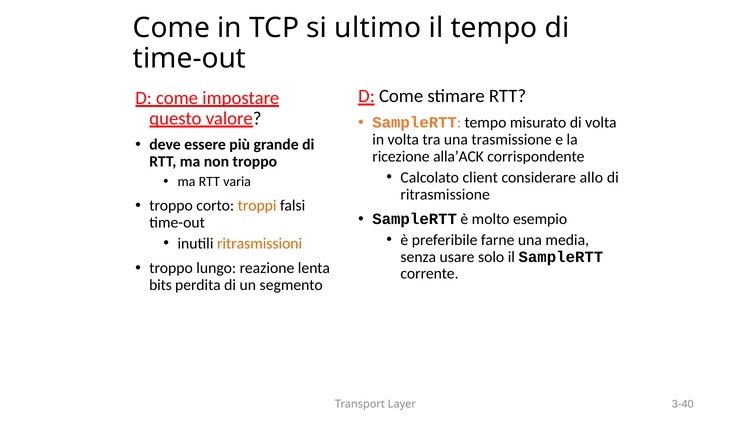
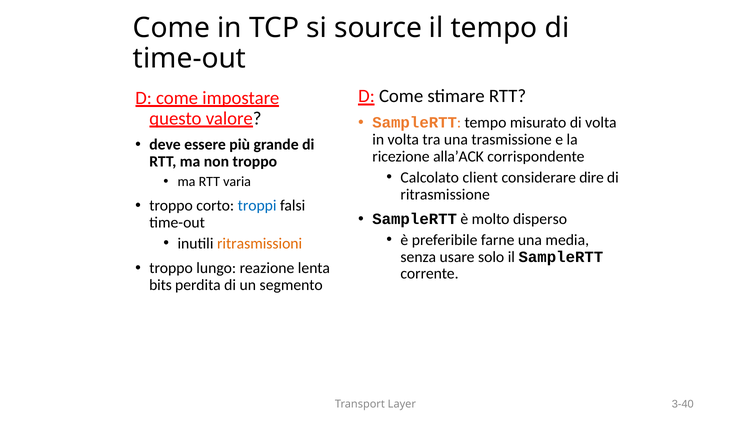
ultimo: ultimo -> source
allo: allo -> dire
troppi colour: orange -> blue
esempio: esempio -> disperso
